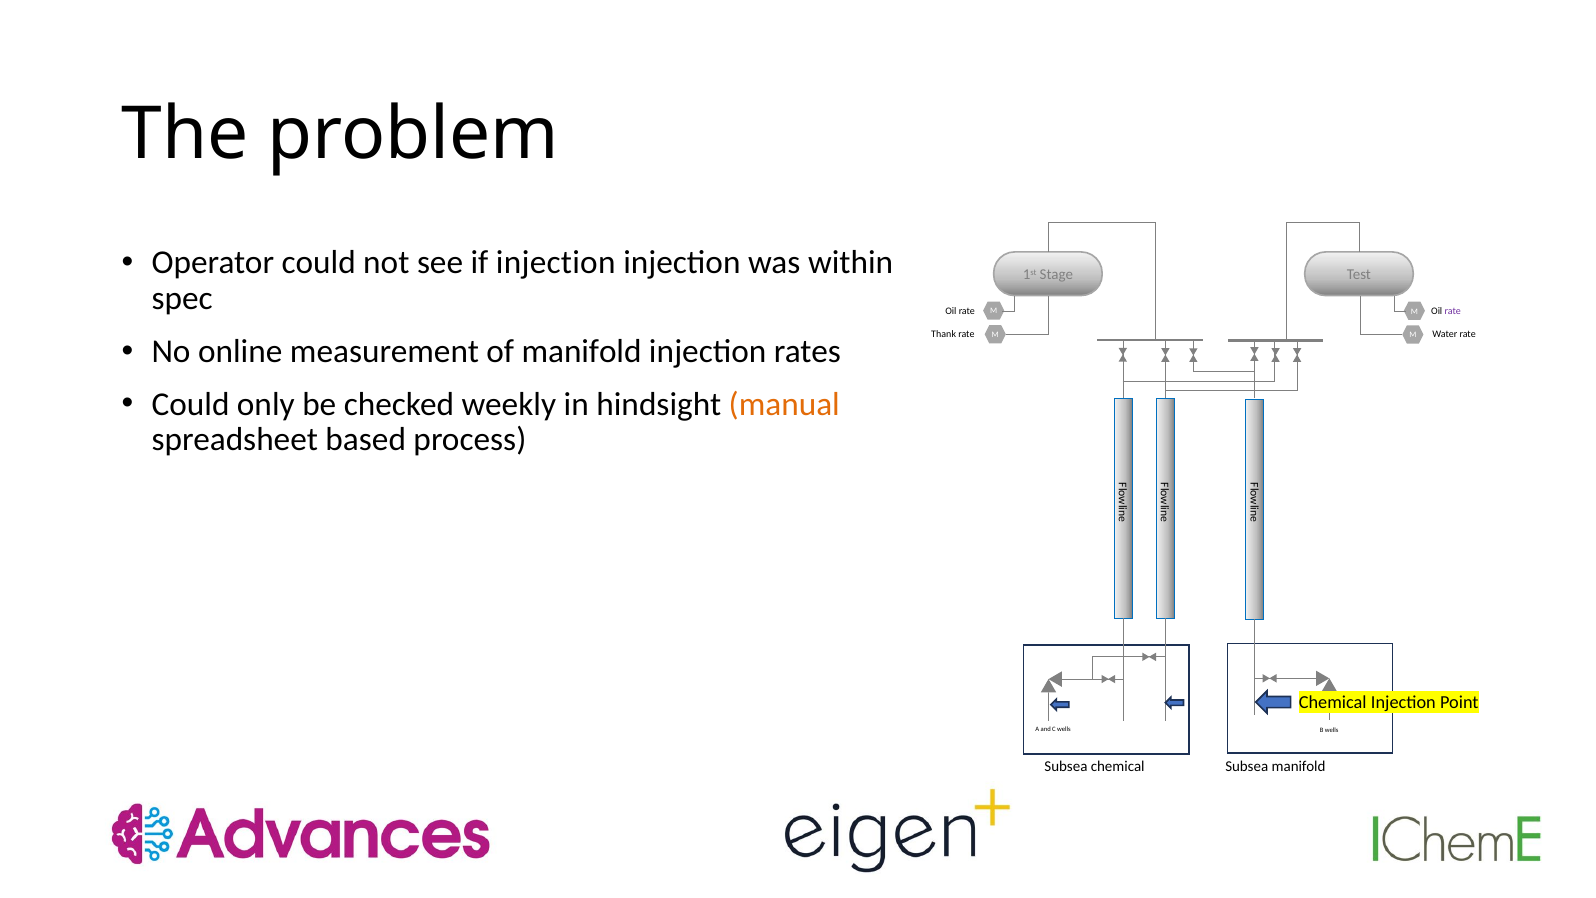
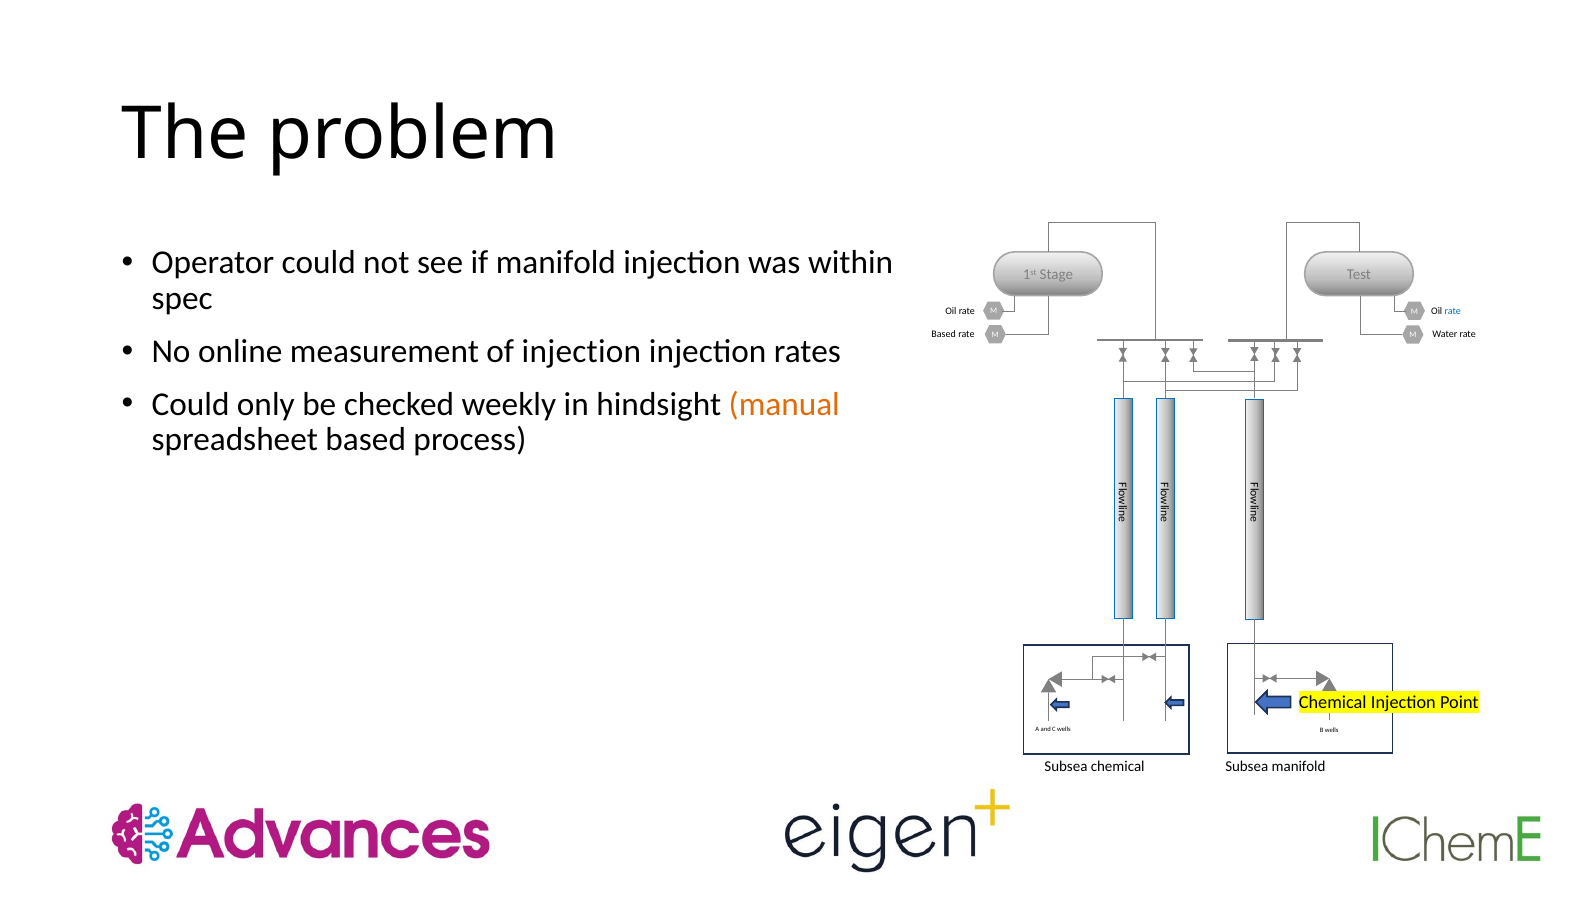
if injection: injection -> manifold
rate at (1453, 311) colour: purple -> blue
Thank at (944, 335): Thank -> Based
of manifold: manifold -> injection
